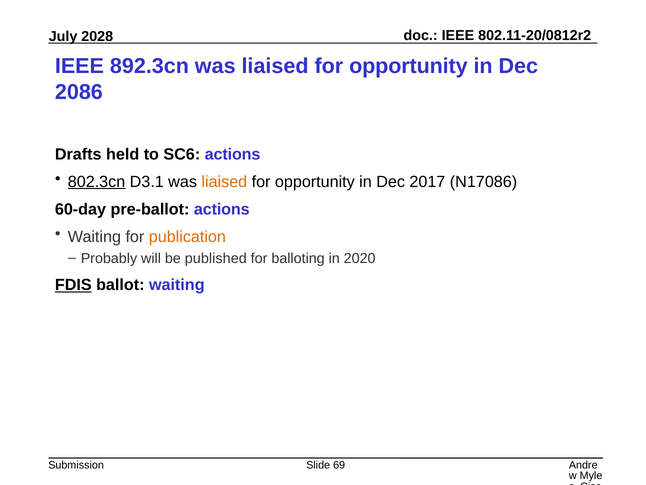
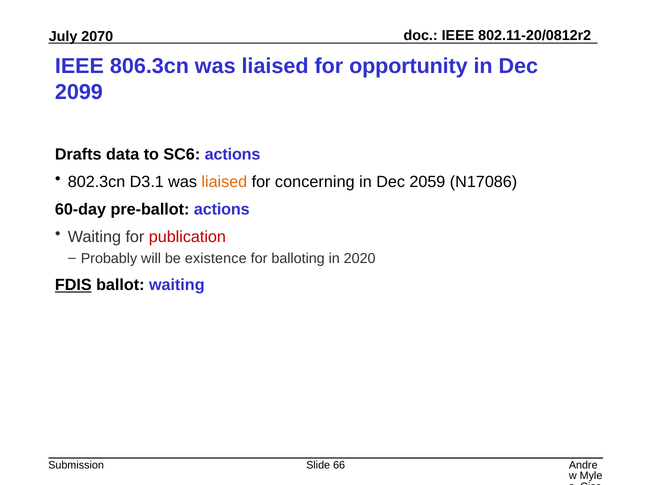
2028: 2028 -> 2070
892.3cn: 892.3cn -> 806.3cn
2086: 2086 -> 2099
held: held -> data
802.3cn underline: present -> none
opportunity at (315, 182): opportunity -> concerning
2017: 2017 -> 2059
publication colour: orange -> red
published: published -> existence
69: 69 -> 66
